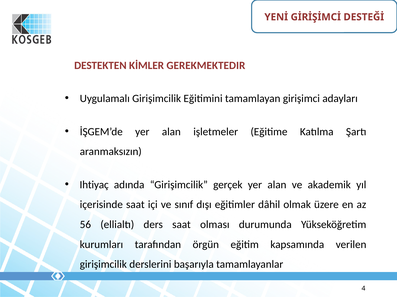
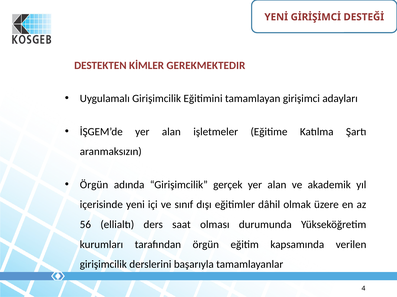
Ihtiyaç at (94, 184): Ihtiyaç -> Örgün
içerisinde saat: saat -> yeni
